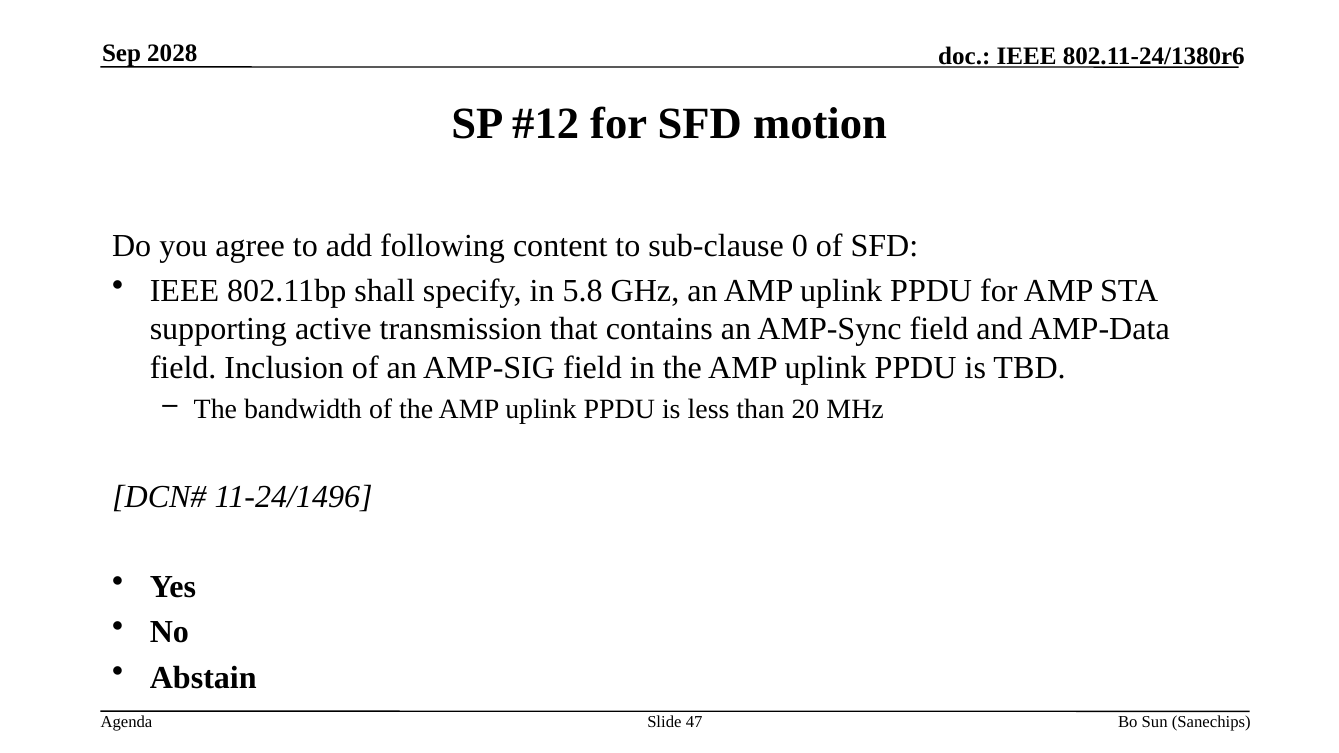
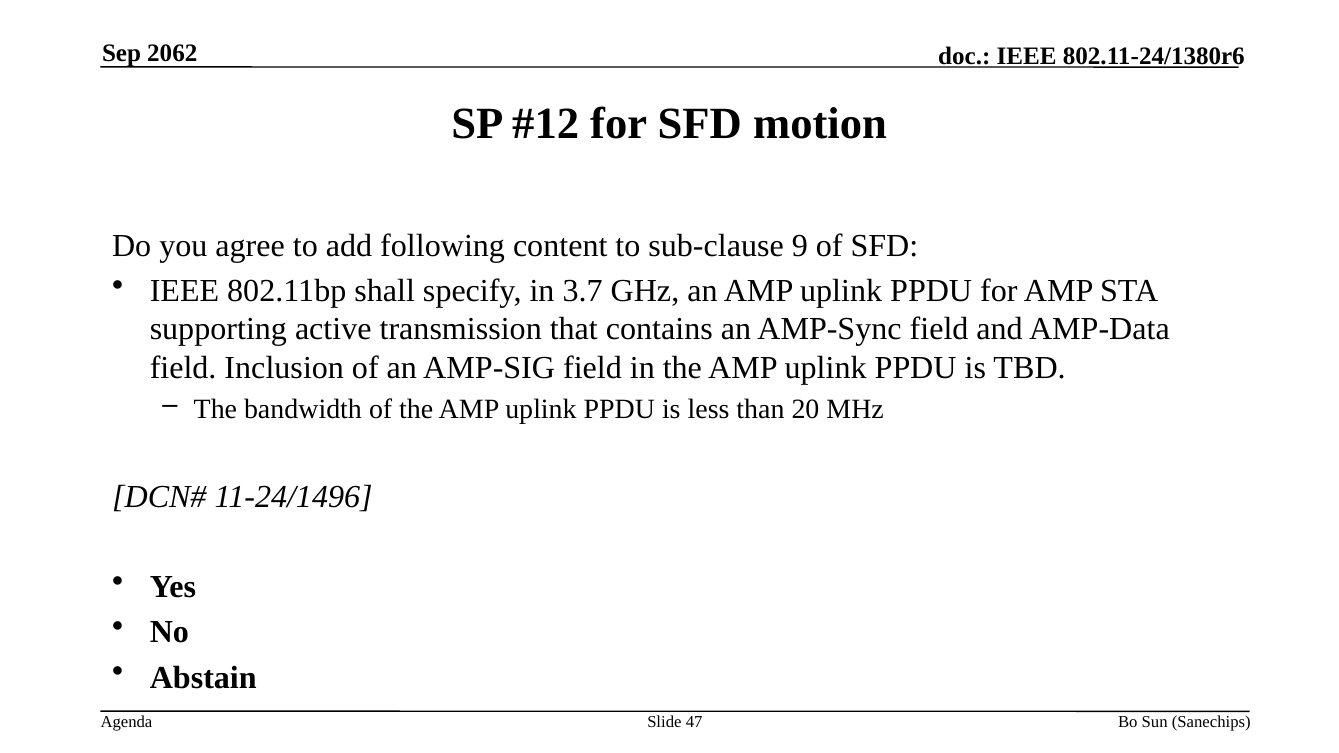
2028: 2028 -> 2062
0: 0 -> 9
5.8: 5.8 -> 3.7
